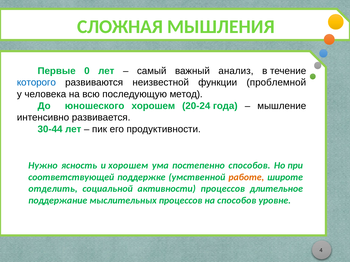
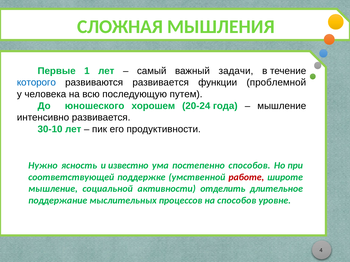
0: 0 -> 1
анализ: анализ -> задачи
развиваются неизвестной: неизвестной -> развивается
метод: метод -> путем
30-44: 30-44 -> 30-10
и хорошем: хорошем -> известно
работе colour: orange -> red
отделить at (53, 189): отделить -> мышление
активности процессов: процессов -> отделить
